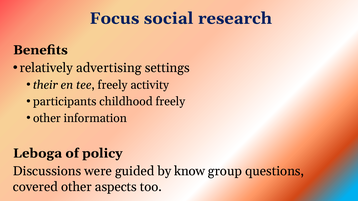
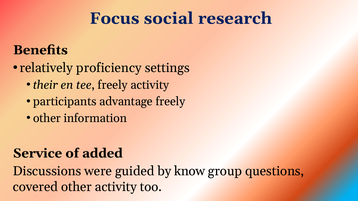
advertising: advertising -> proficiency
childhood: childhood -> advantage
Leboga: Leboga -> Service
policy: policy -> added
other aspects: aspects -> activity
